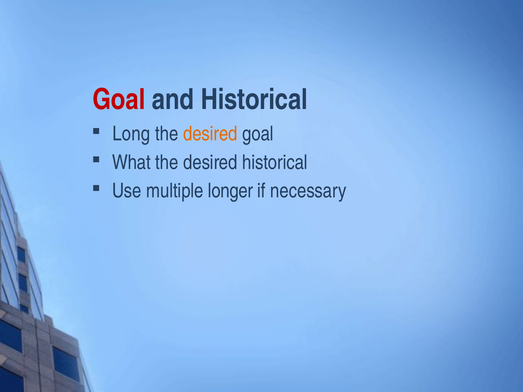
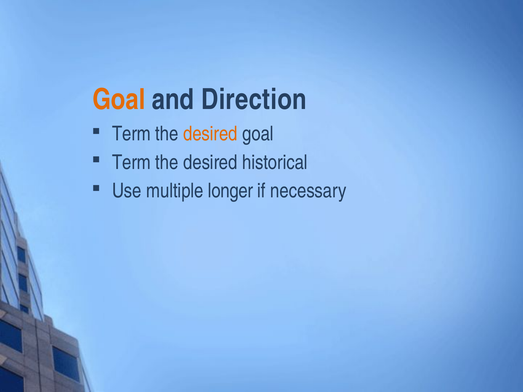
Goal at (119, 100) colour: red -> orange
and Historical: Historical -> Direction
Long at (131, 134): Long -> Term
What at (131, 162): What -> Term
